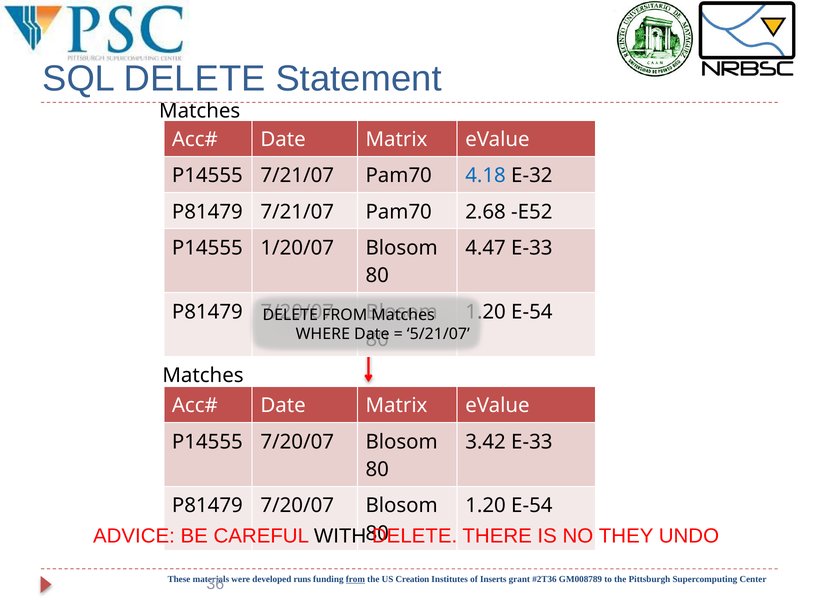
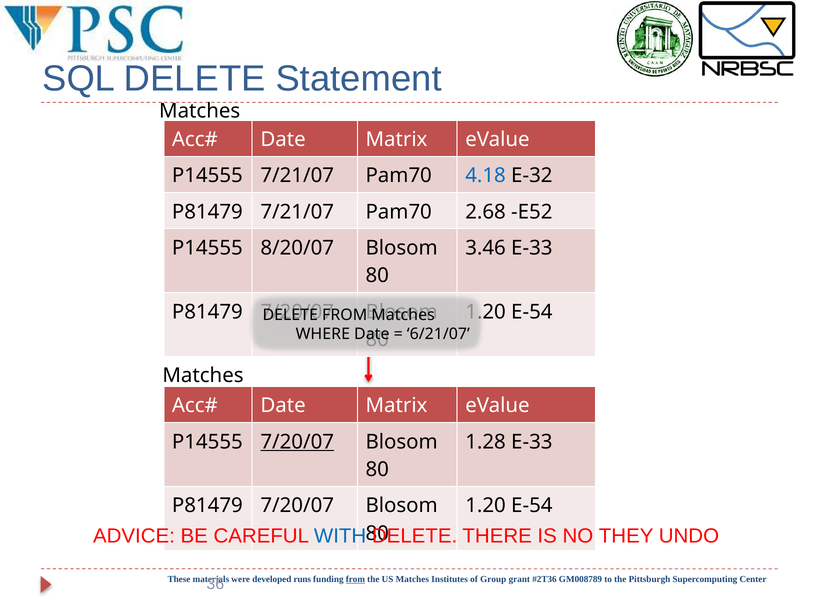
1/20/07: 1/20/07 -> 8/20/07
4.47: 4.47 -> 3.46
5/21/07: 5/21/07 -> 6/21/07
7/20/07 at (297, 442) underline: none -> present
3.42: 3.42 -> 1.28
WITH colour: black -> blue
US Creation: Creation -> Matches
Inserts: Inserts -> Group
